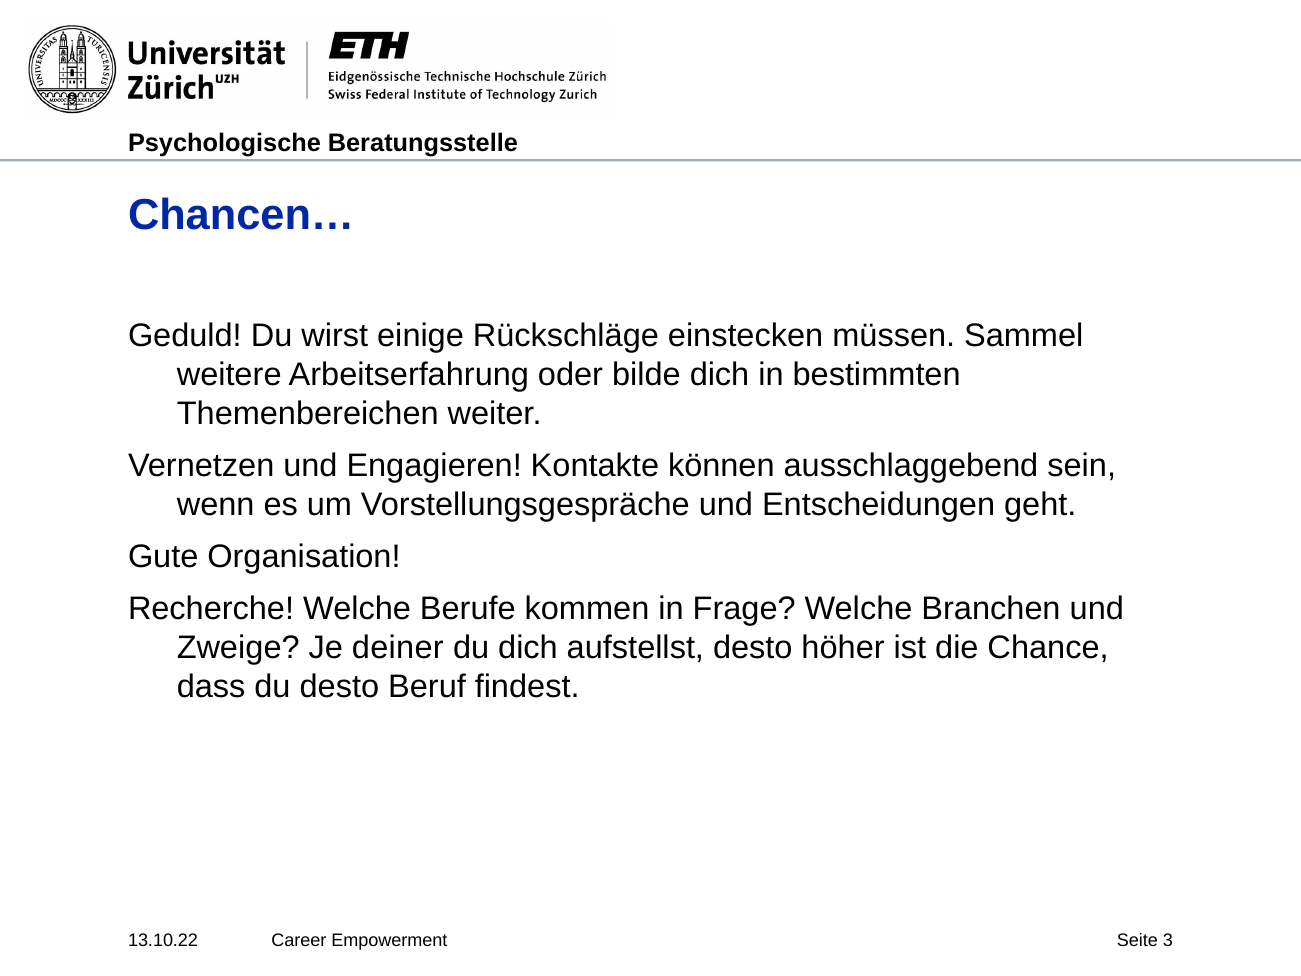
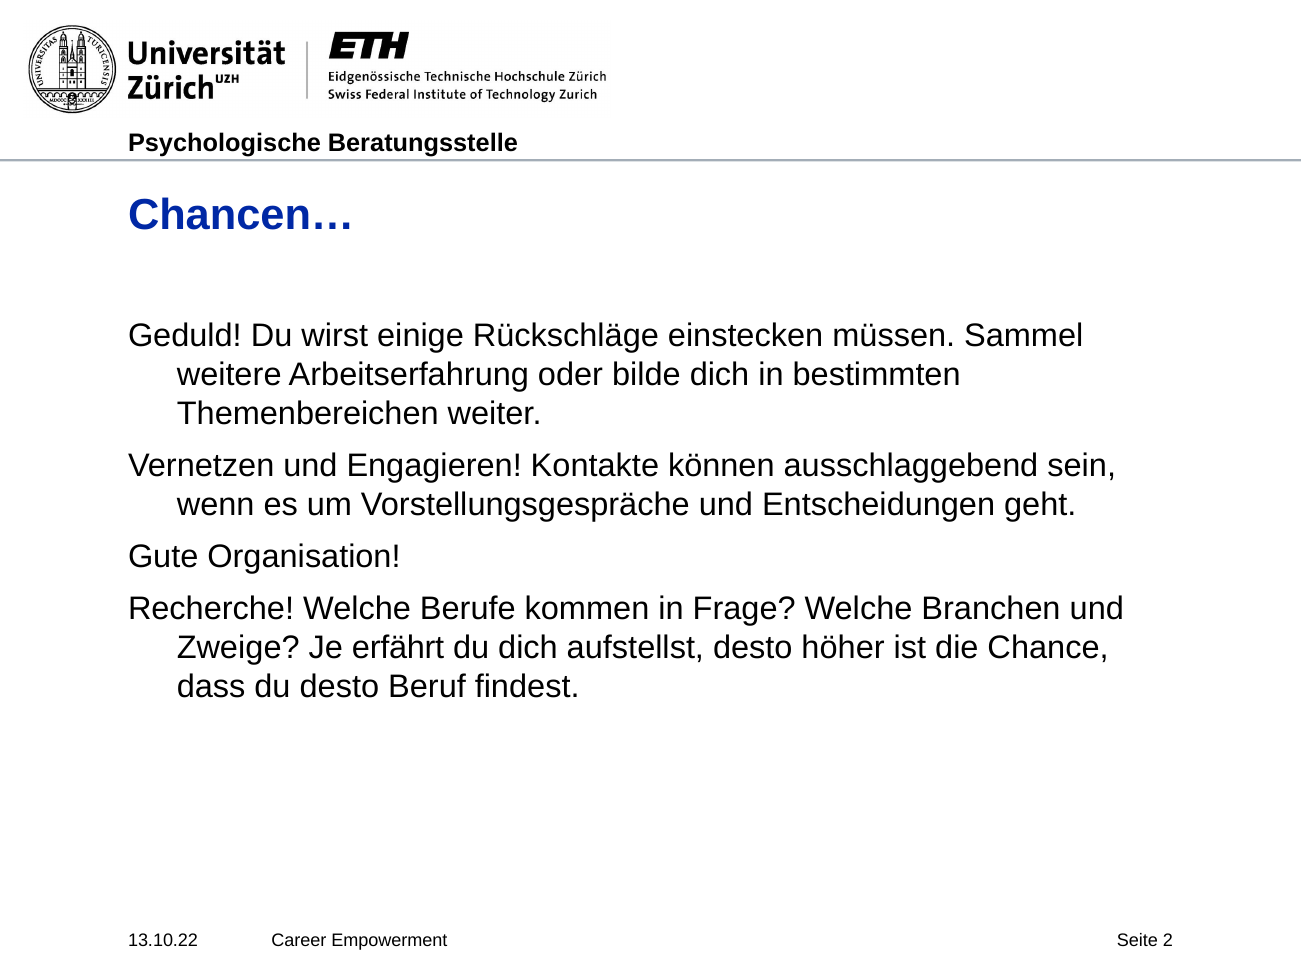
deiner: deiner -> erfährt
3: 3 -> 2
